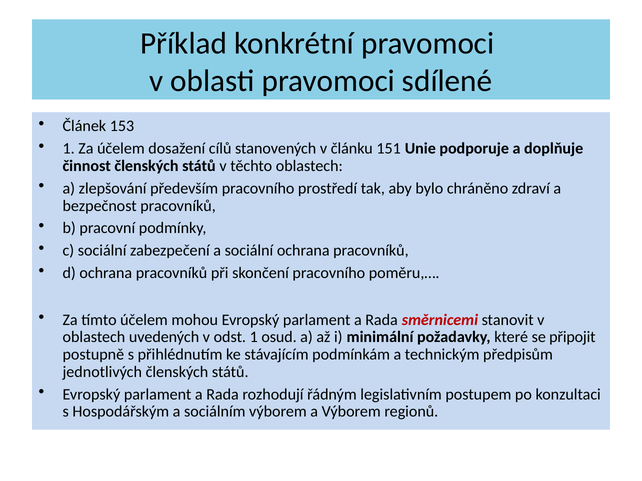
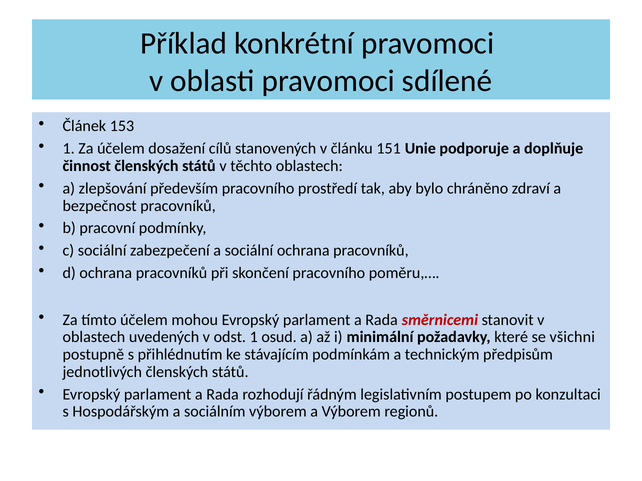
připojit: připojit -> všichni
